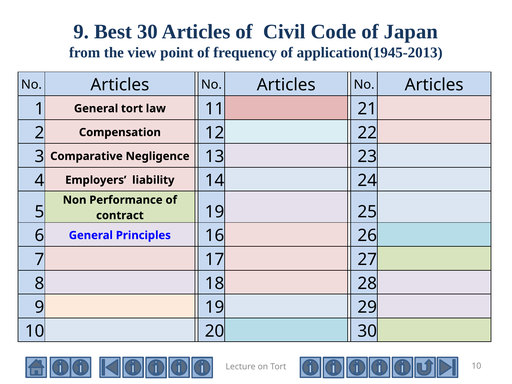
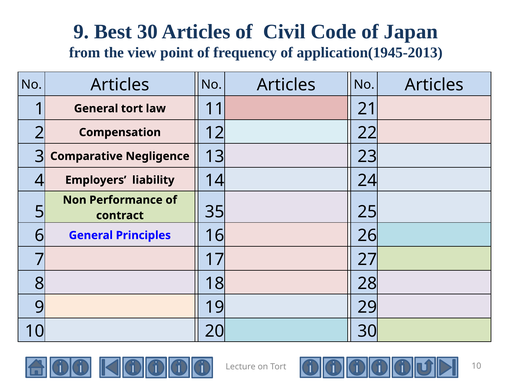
19 at (215, 212): 19 -> 35
